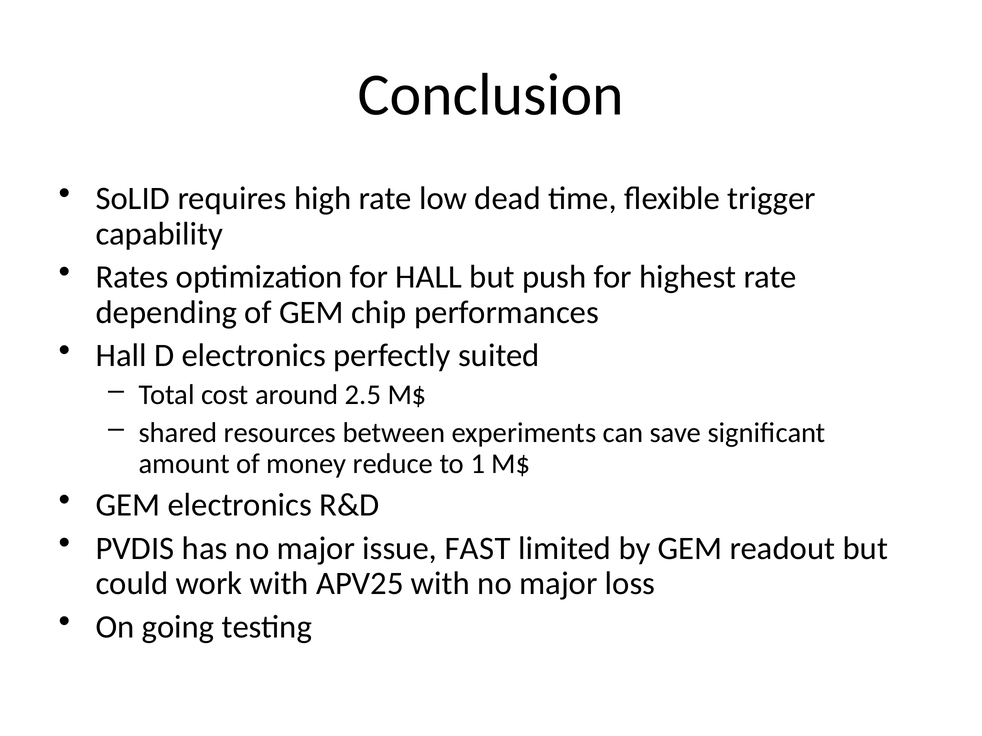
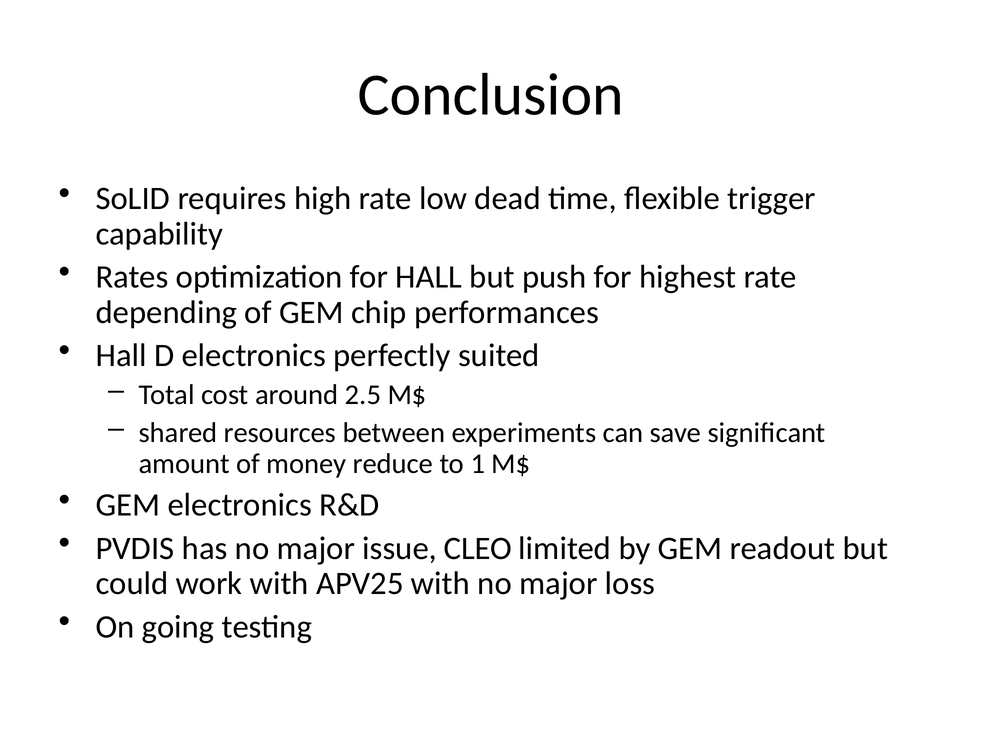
FAST: FAST -> CLEO
